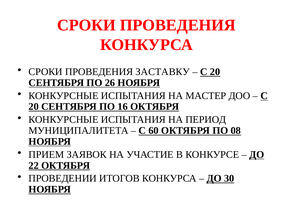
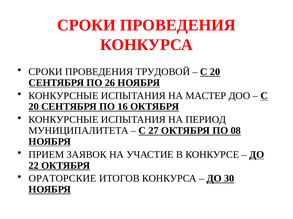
ЗАСТАВКУ: ЗАСТАВКУ -> ТРУДОВОЙ
60: 60 -> 27
ПРОВЕДЕНИИ: ПРОВЕДЕНИИ -> ОРАТОРСКИЕ
